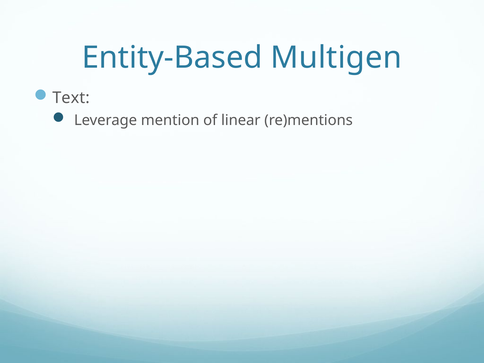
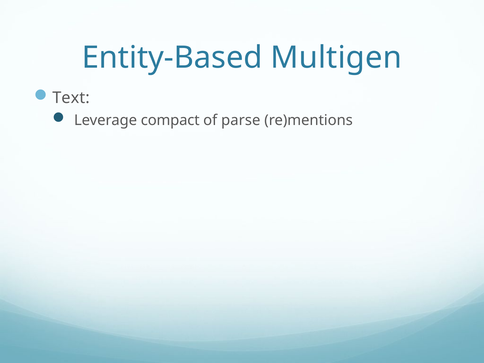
mention: mention -> compact
linear: linear -> parse
